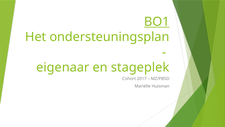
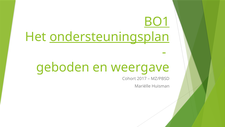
ondersteuningsplan underline: none -> present
eigenaar: eigenaar -> geboden
stageplek: stageplek -> weergave
